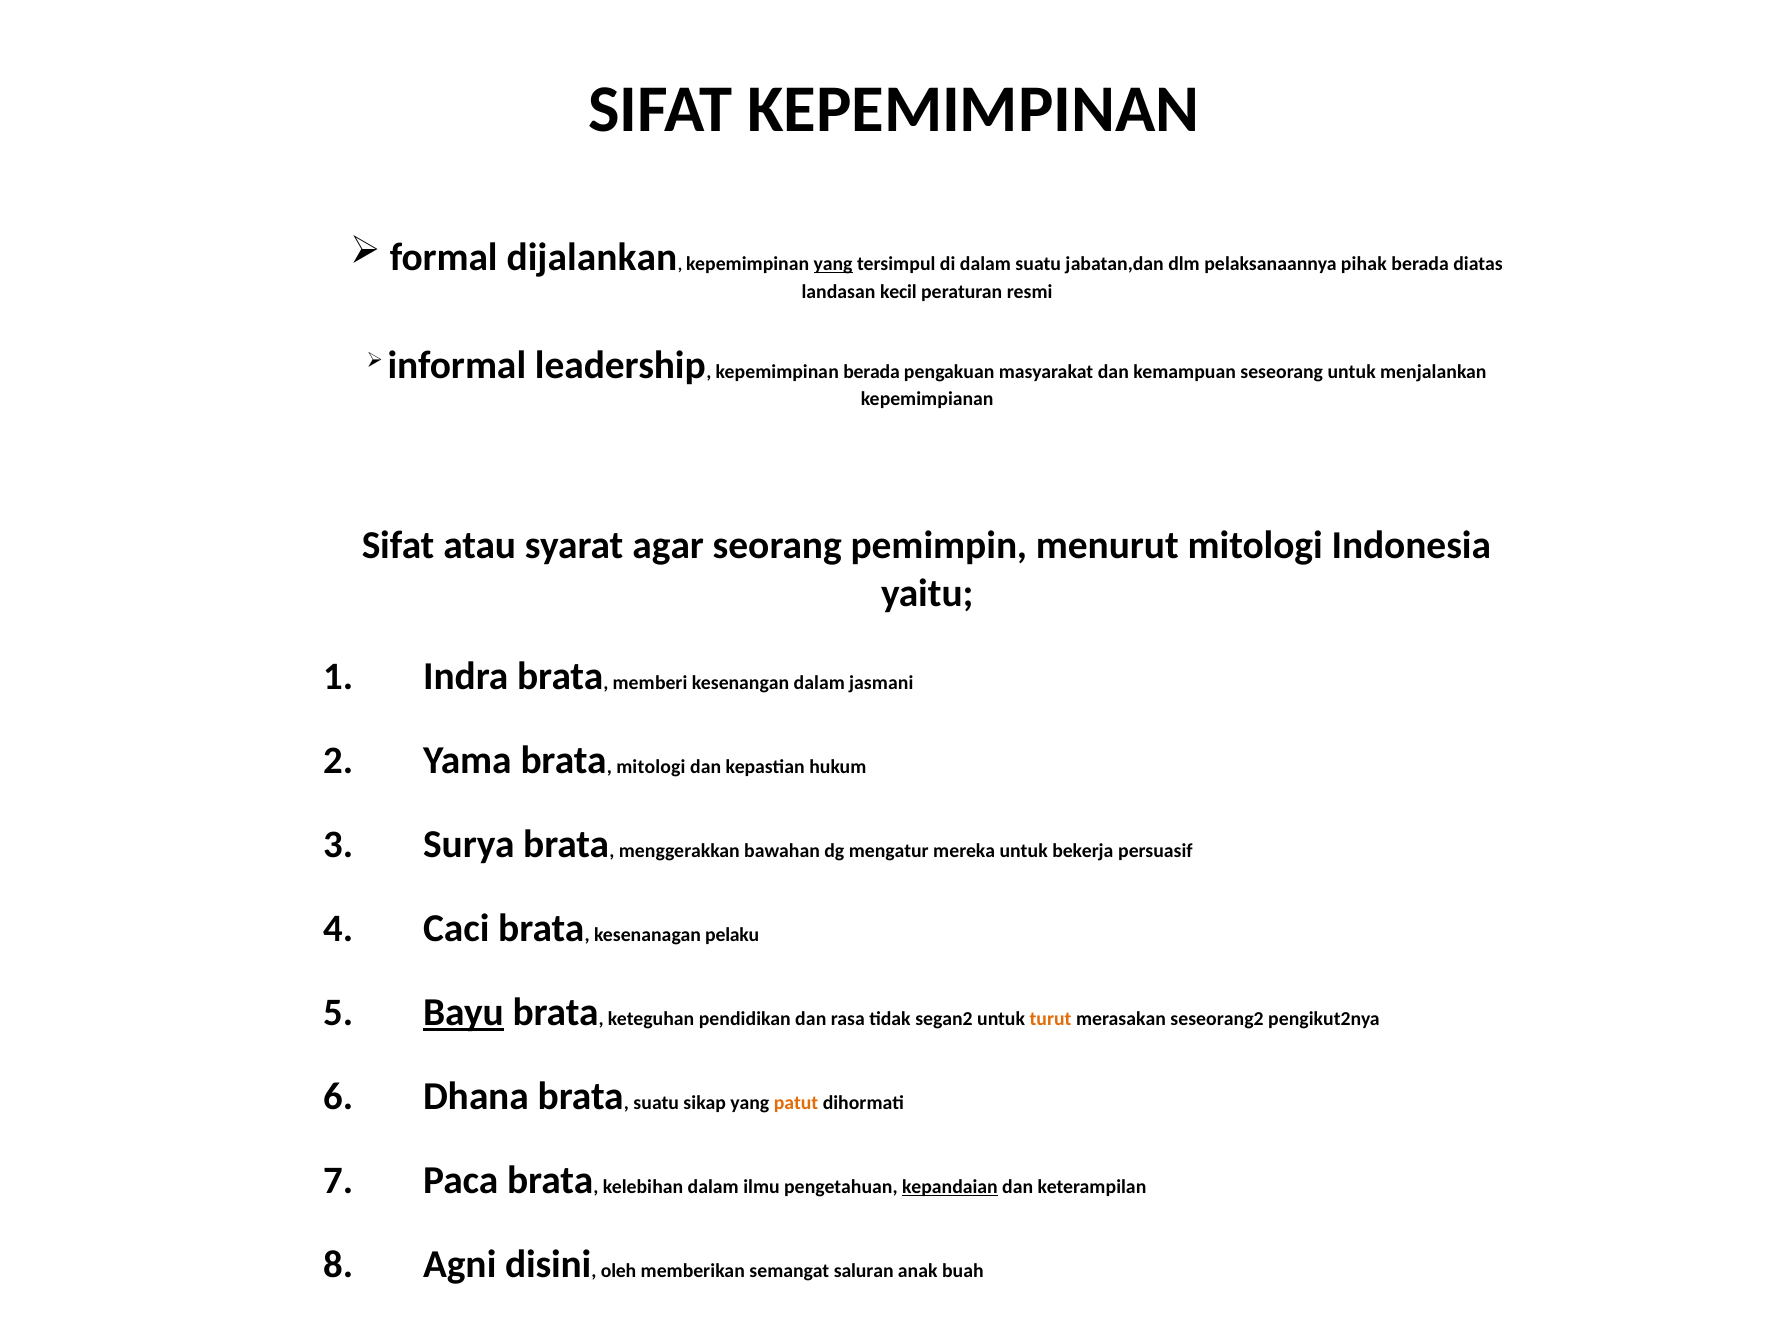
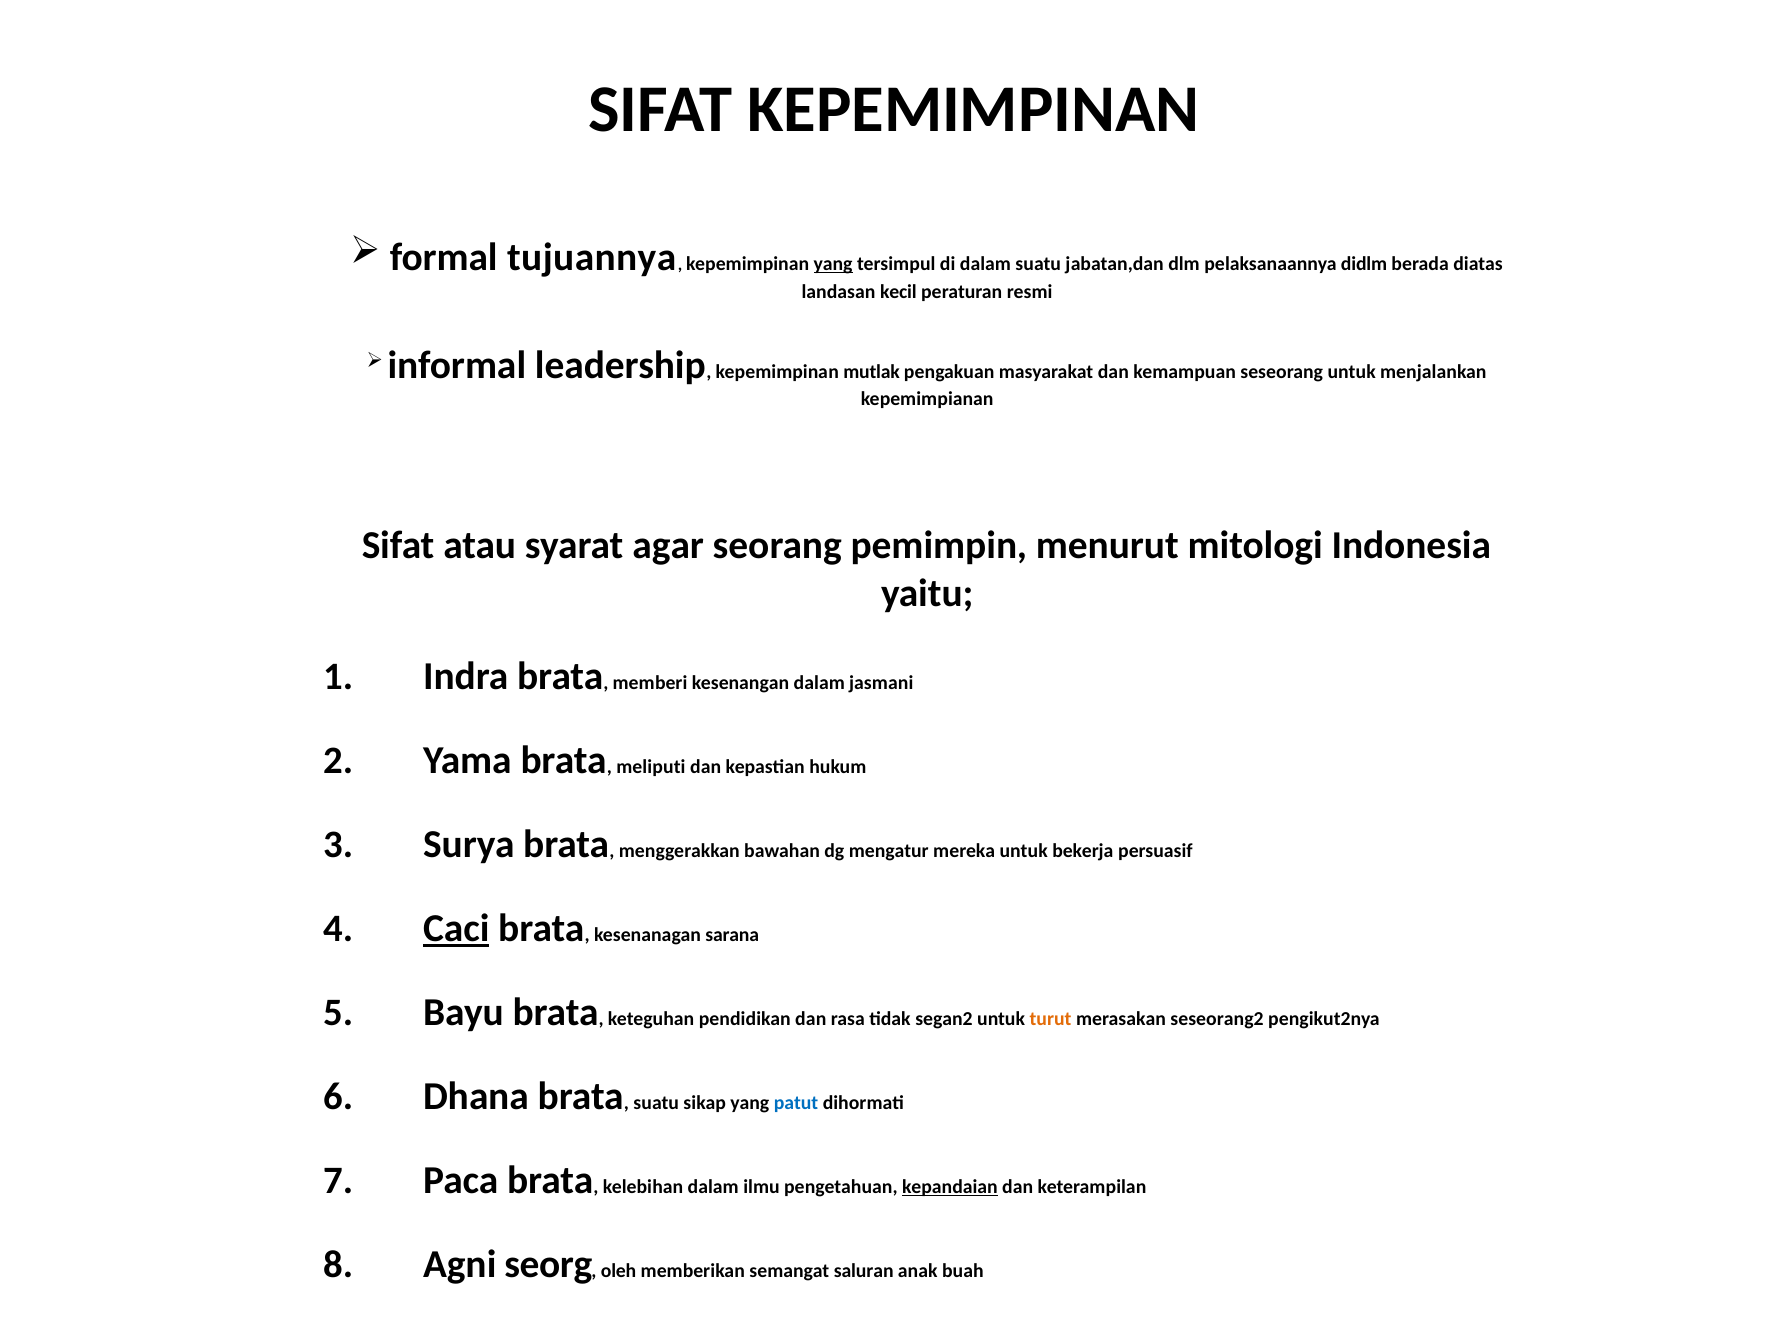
dijalankan: dijalankan -> tujuannya
pihak: pihak -> didlm
kepemimpinan berada: berada -> mutlak
mitologi at (651, 767): mitologi -> meliputi
Caci underline: none -> present
pelaku: pelaku -> sarana
Bayu underline: present -> none
patut colour: orange -> blue
disini: disini -> seorg
